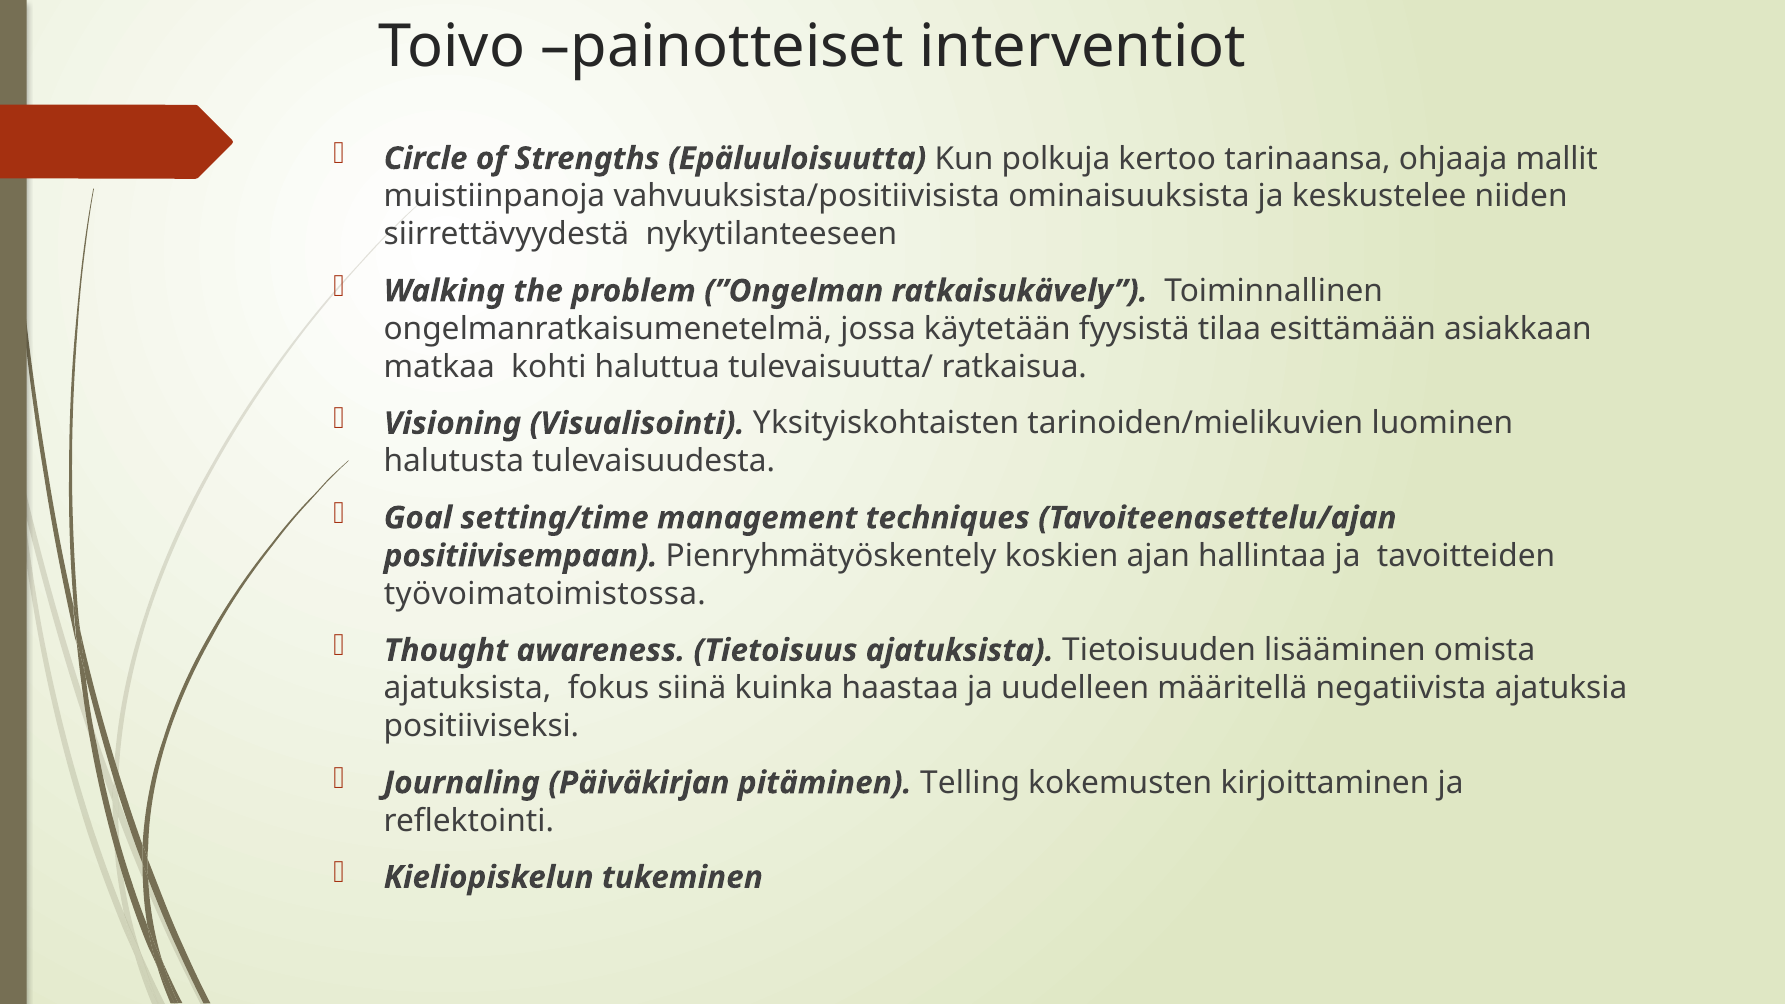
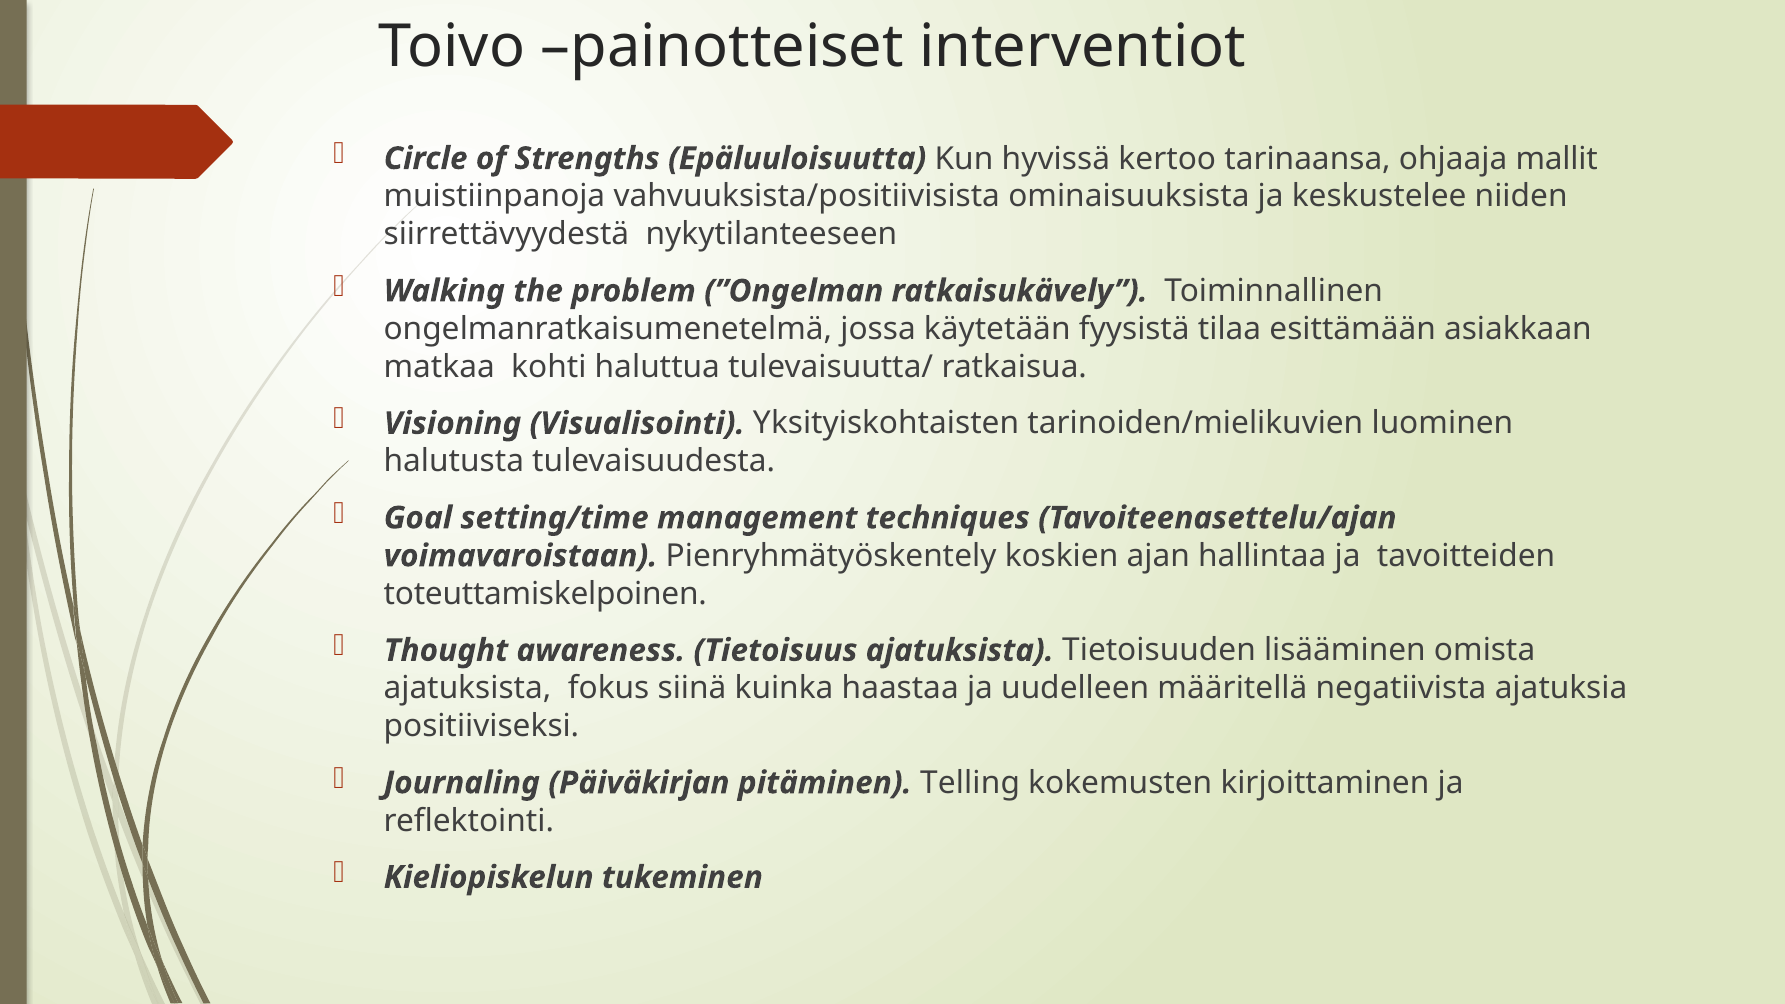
polkuja: polkuja -> hyvissä
positiivisempaan: positiivisempaan -> voimavaroistaan
työvoimatoimistossa: työvoimatoimistossa -> toteuttamiskelpoinen
